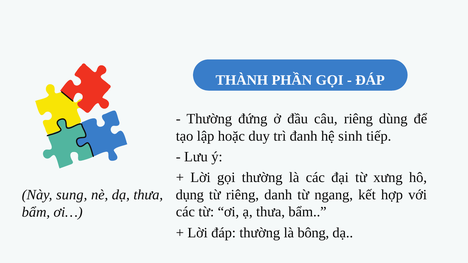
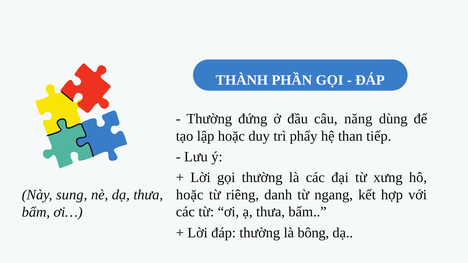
câu riêng: riêng -> năng
đanh: đanh -> phẩy
sinh: sinh -> than
dụng at (190, 195): dụng -> hoặc
